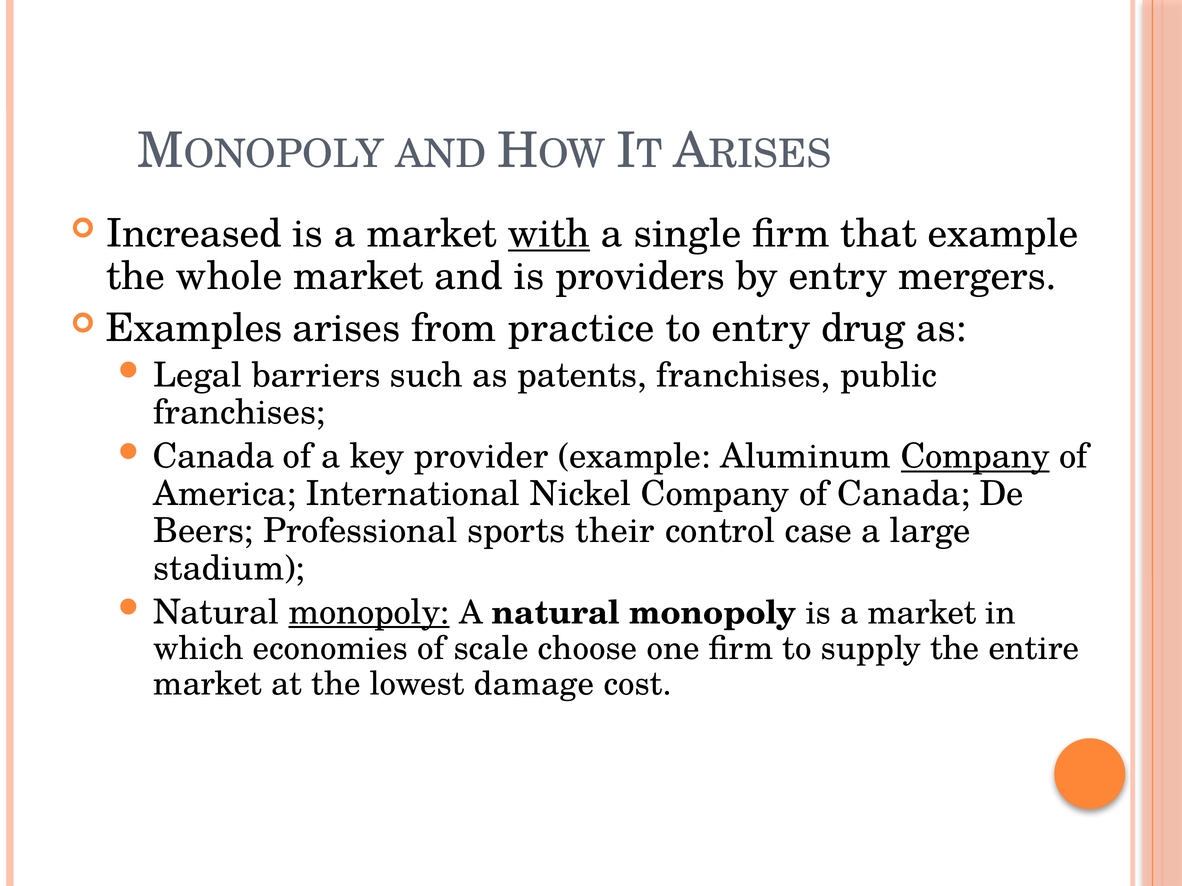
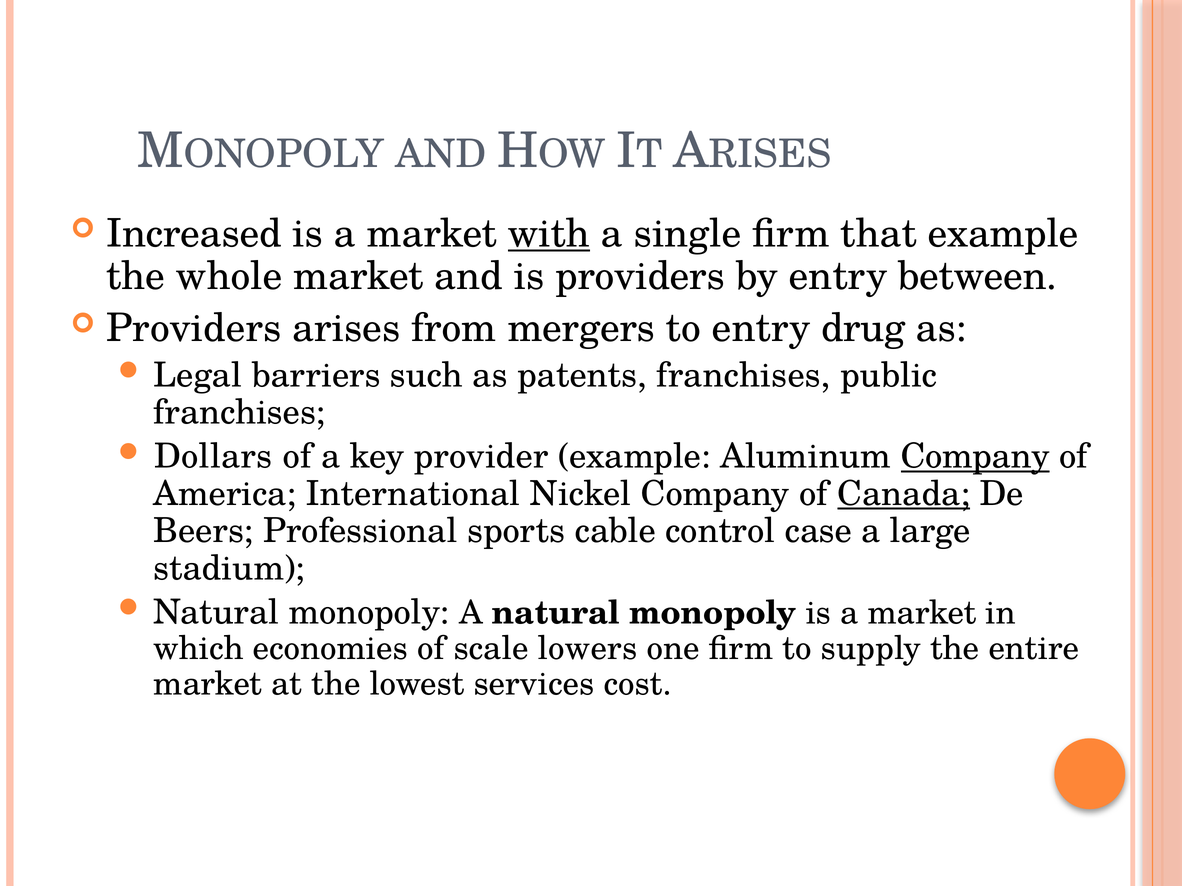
mergers: mergers -> between
Examples at (194, 329): Examples -> Providers
practice: practice -> mergers
Canada at (214, 457): Canada -> Dollars
Canada at (904, 494) underline: none -> present
their: their -> cable
monopoly at (369, 613) underline: present -> none
choose: choose -> lowers
damage: damage -> services
